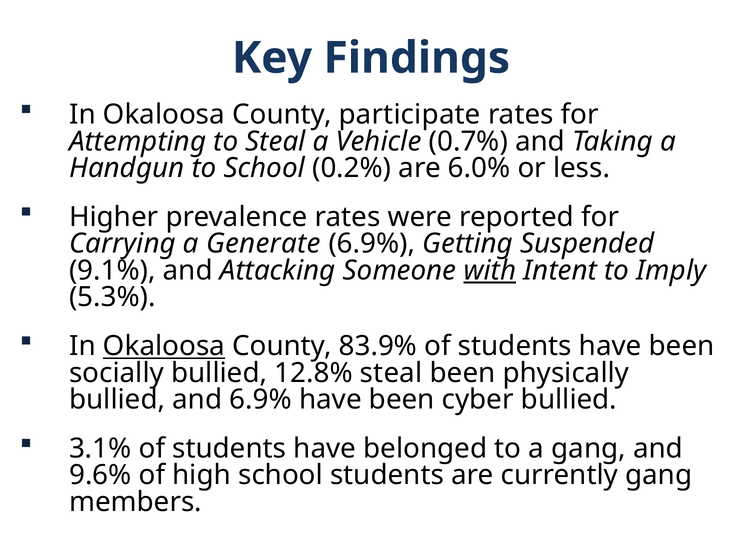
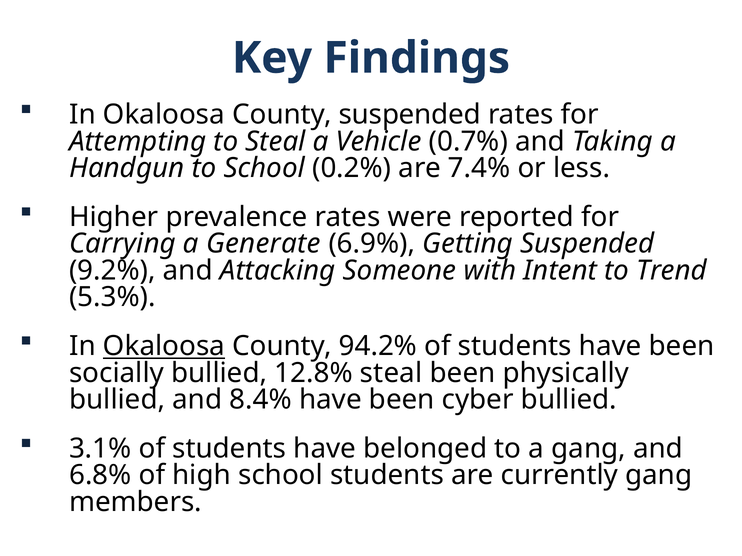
County participate: participate -> suspended
6.0%: 6.0% -> 7.4%
9.1%: 9.1% -> 9.2%
with underline: present -> none
Imply: Imply -> Trend
83.9%: 83.9% -> 94.2%
and 6.9%: 6.9% -> 8.4%
9.6%: 9.6% -> 6.8%
